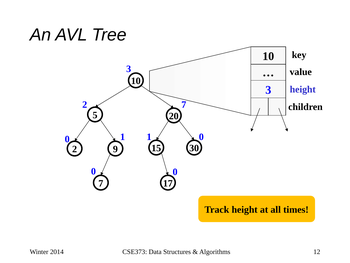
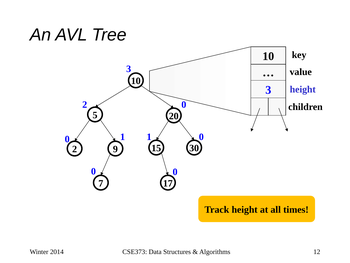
2 7: 7 -> 0
